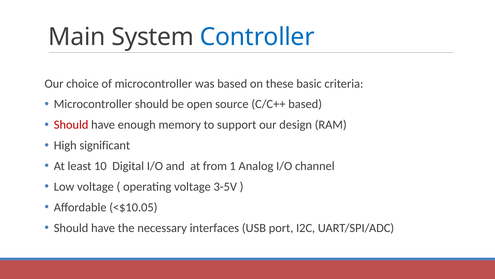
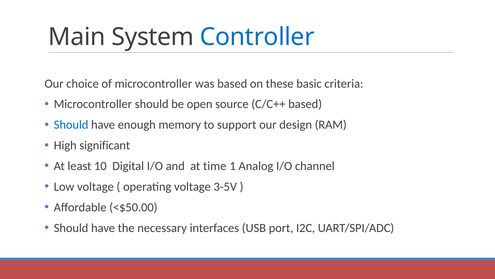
Should at (71, 125) colour: red -> blue
from: from -> time
<$10.05: <$10.05 -> <$50.00
